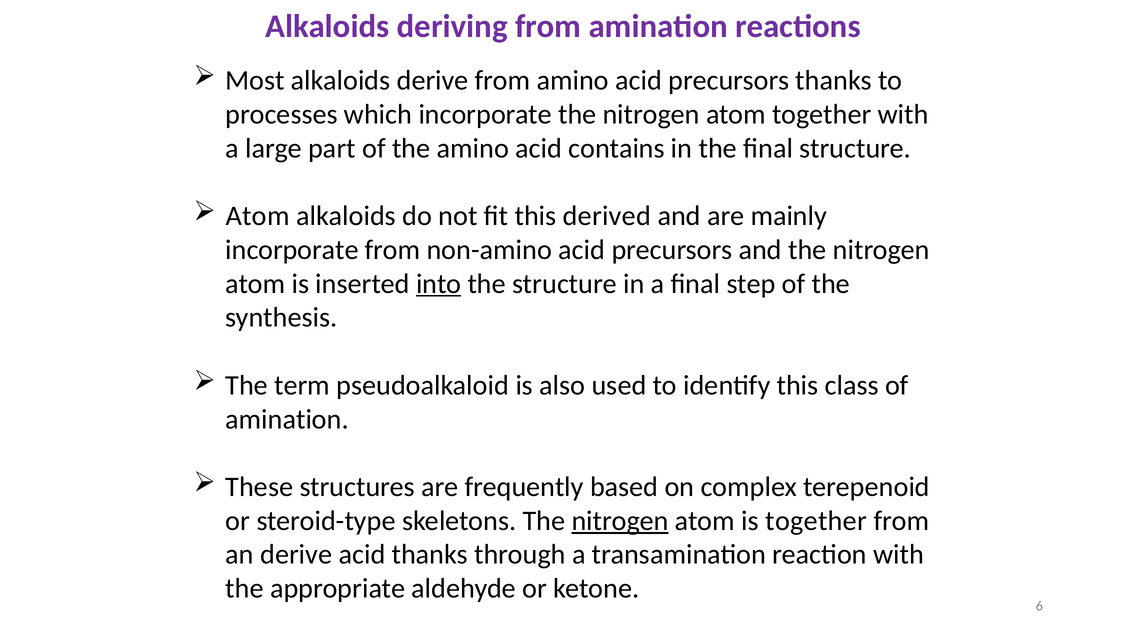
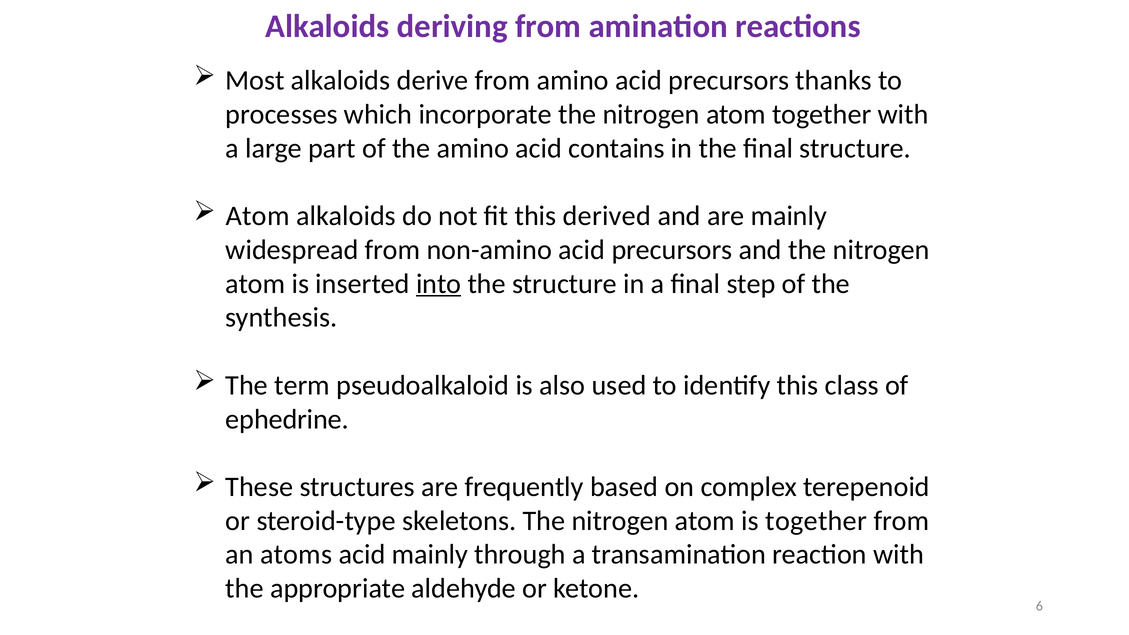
incorporate at (292, 250): incorporate -> widespread
amination at (287, 419): amination -> ephedrine
nitrogen at (620, 521) underline: present -> none
an derive: derive -> atoms
acid thanks: thanks -> mainly
